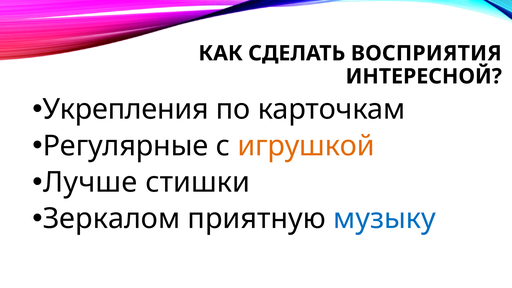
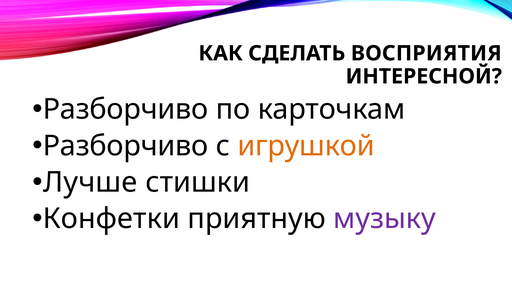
Укрепления at (126, 109): Укрепления -> Разборчиво
Регулярные at (126, 146): Регулярные -> Разборчиво
Зеркалом: Зеркалом -> Конфетки
музыку colour: blue -> purple
